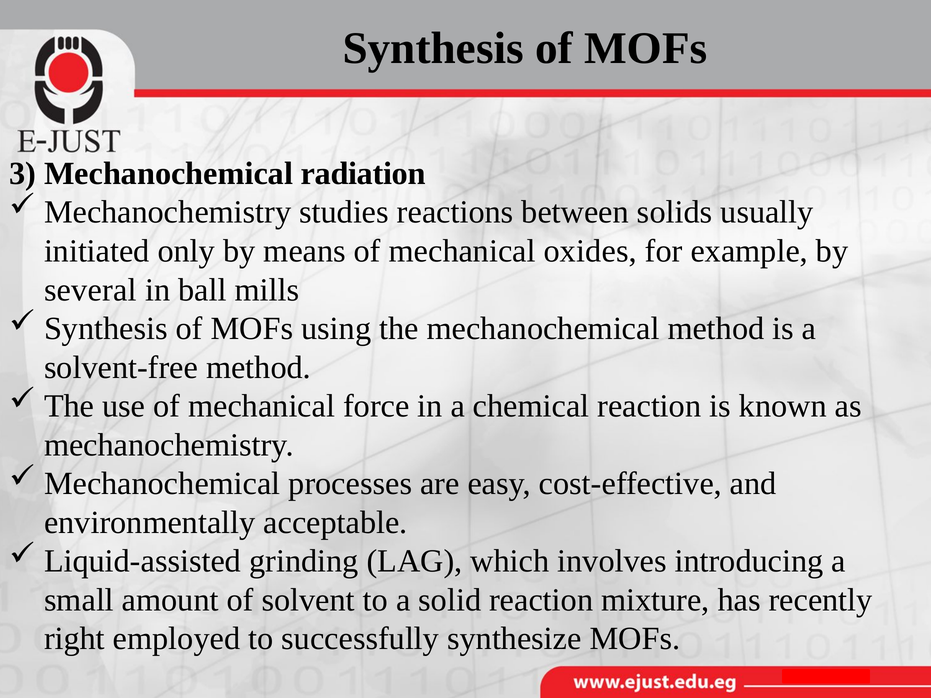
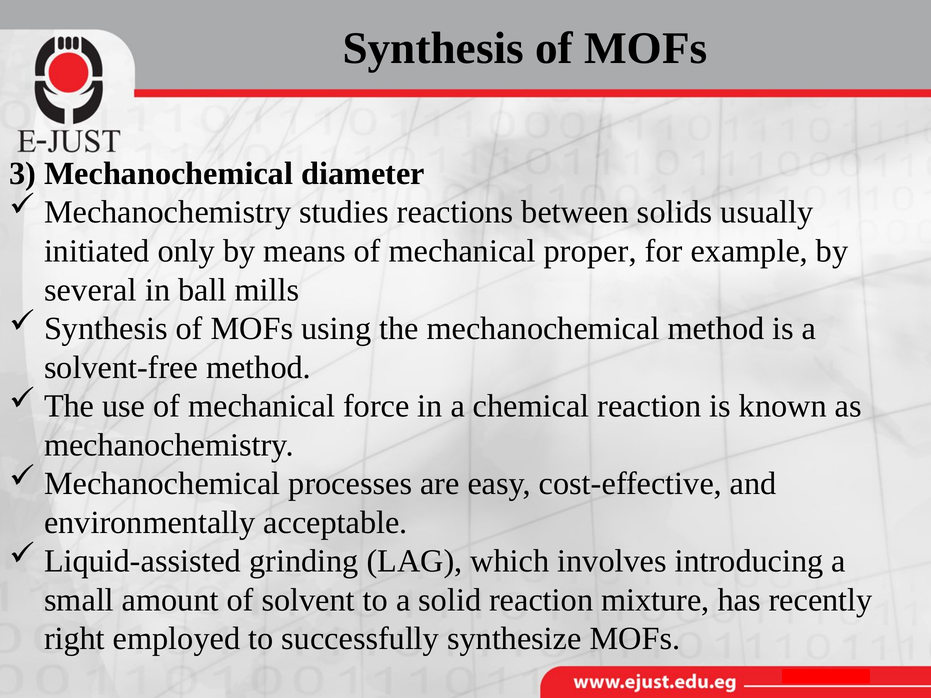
radiation: radiation -> diameter
oxides: oxides -> proper
